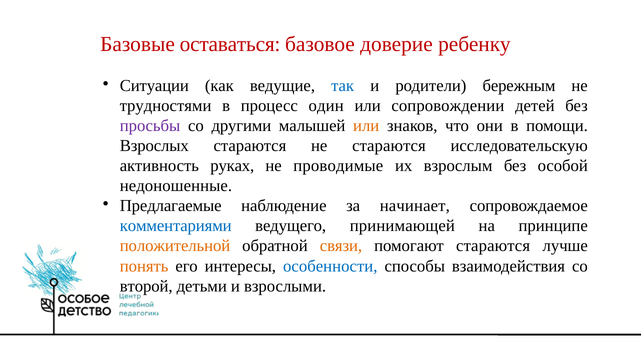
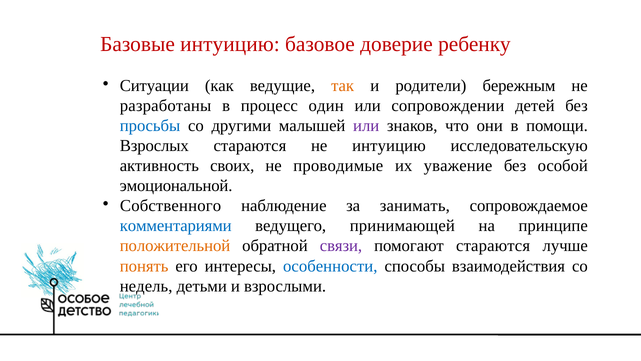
Базовые оставаться: оставаться -> интуицию
так colour: blue -> orange
трудностями: трудностями -> разработаны
просьбы colour: purple -> blue
или at (366, 126) colour: orange -> purple
не стараются: стараются -> интуицию
руках: руках -> своих
взрослым: взрослым -> уважение
недоношенные: недоношенные -> эмоциональной
Предлагаемые: Предлагаемые -> Собственного
начинает: начинает -> занимать
связи colour: orange -> purple
второй: второй -> недель
